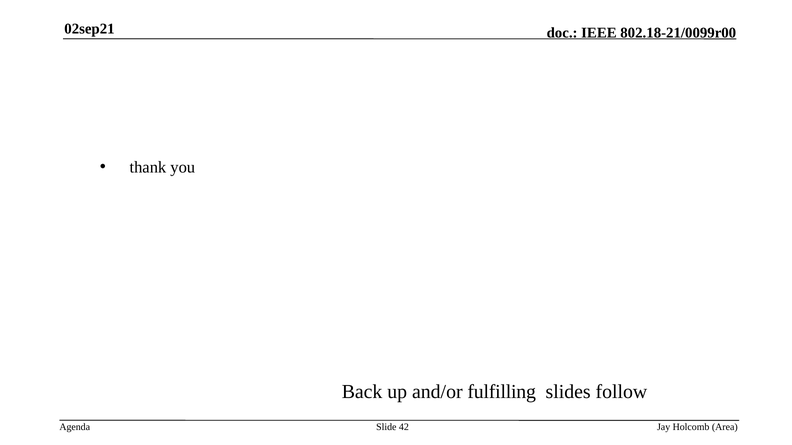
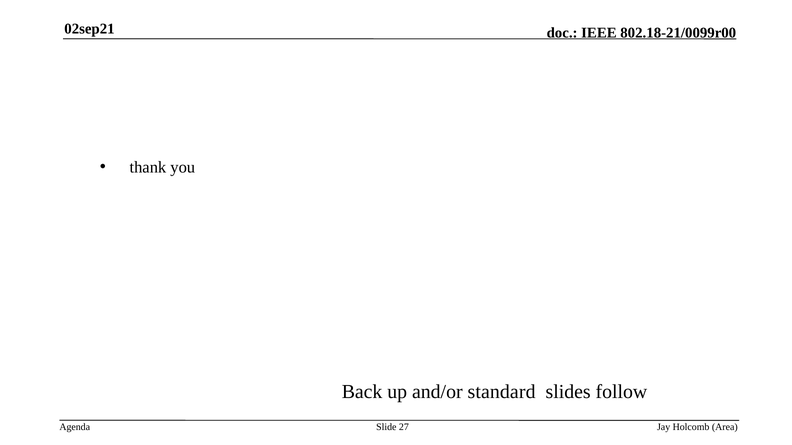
fulfilling: fulfilling -> standard
42: 42 -> 27
